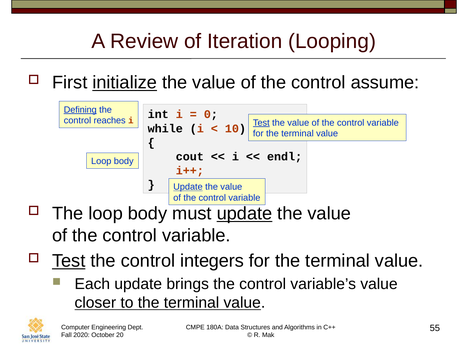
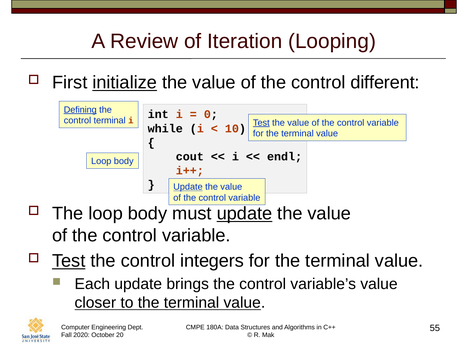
assume: assume -> different
control reaches: reaches -> terminal
